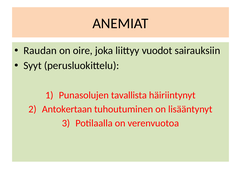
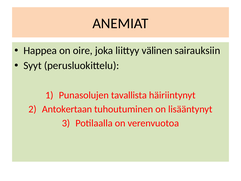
Raudan: Raudan -> Happea
vuodot: vuodot -> välinen
